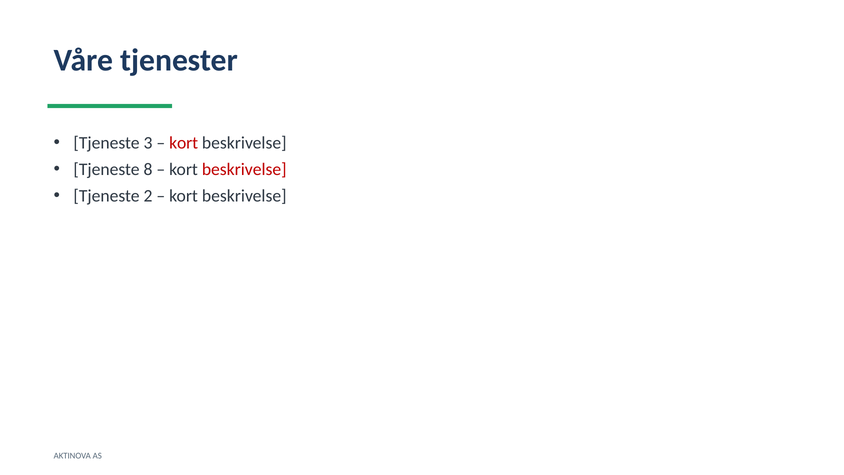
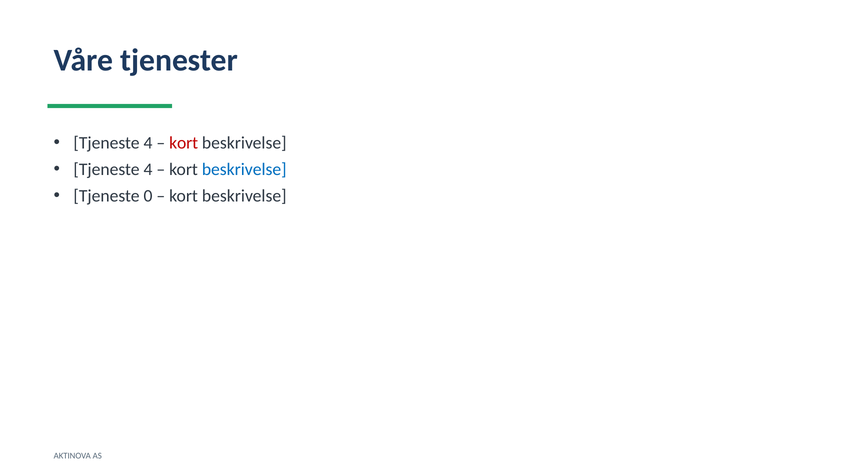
3 at (148, 143): 3 -> 4
8 at (148, 169): 8 -> 4
beskrivelse at (244, 169) colour: red -> blue
2: 2 -> 0
